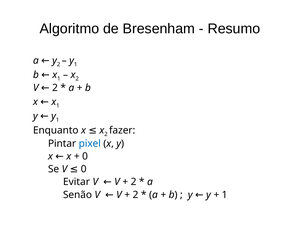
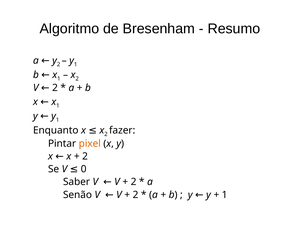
pixel colour: blue -> orange
0 at (85, 156): 0 -> 2
Evitar: Evitar -> Saber
